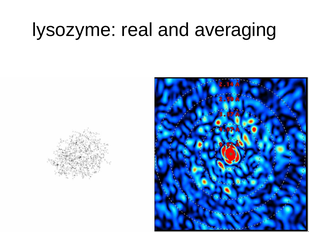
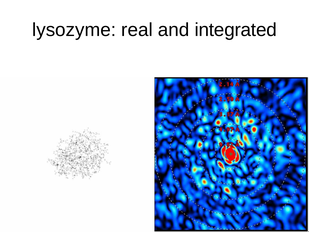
averaging: averaging -> integrated
